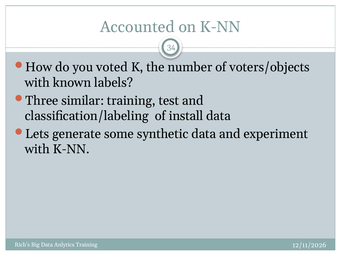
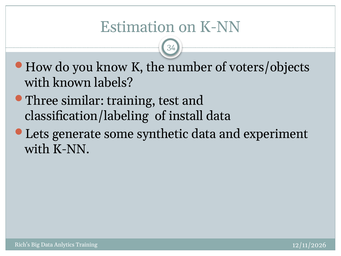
Accounted: Accounted -> Estimation
voted: voted -> know
